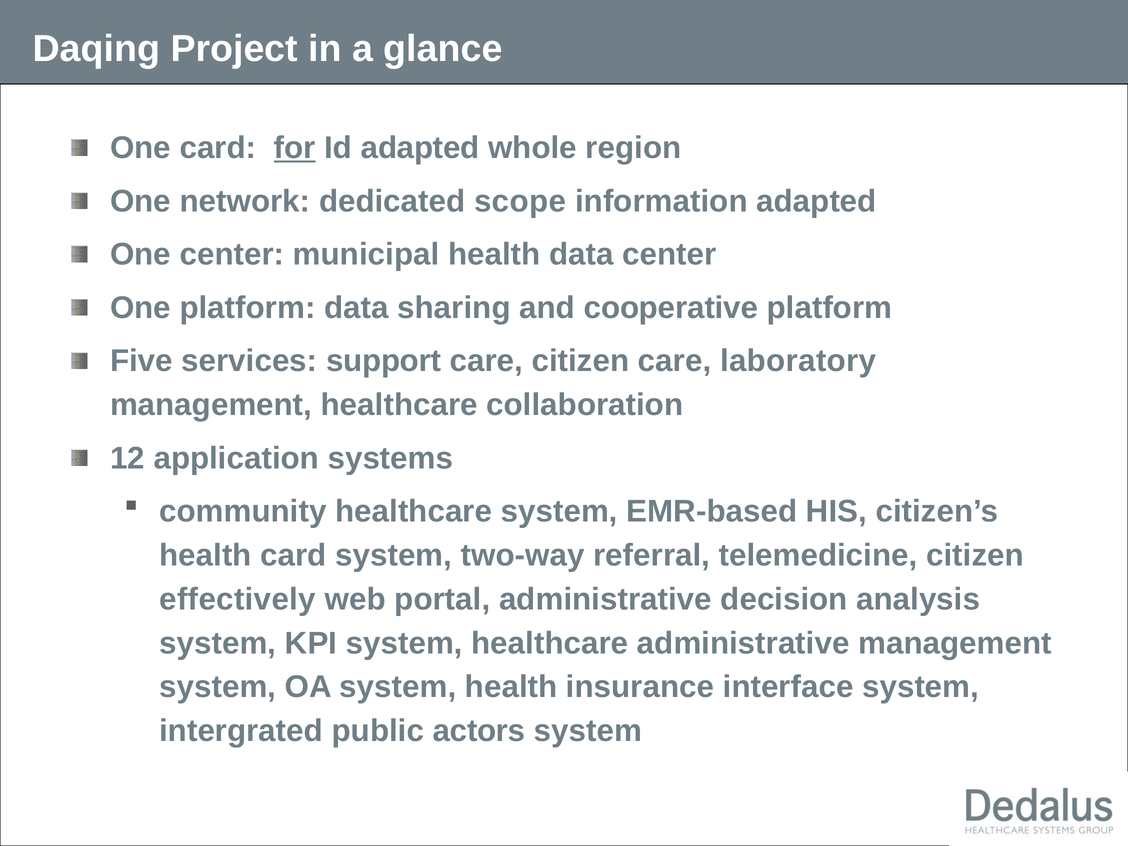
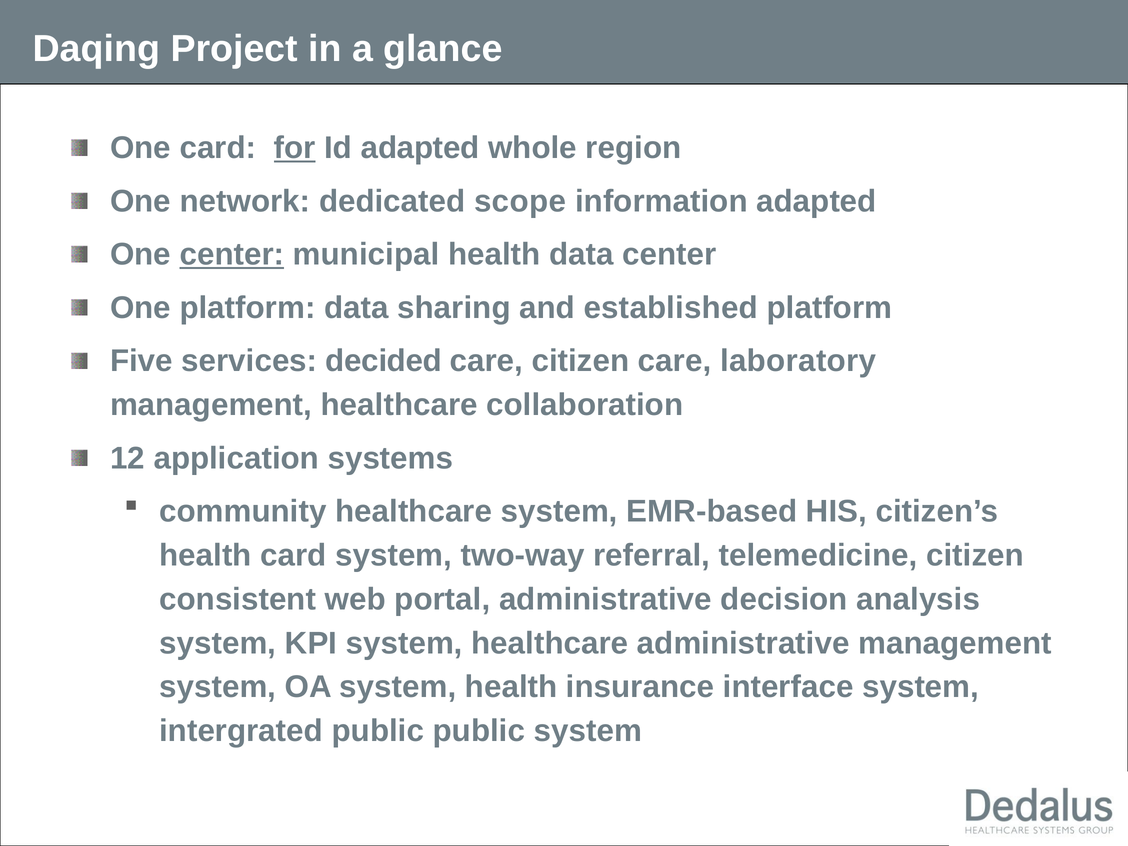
center at (232, 255) underline: none -> present
cooperative: cooperative -> established
support: support -> decided
effectively: effectively -> consistent
public actors: actors -> public
